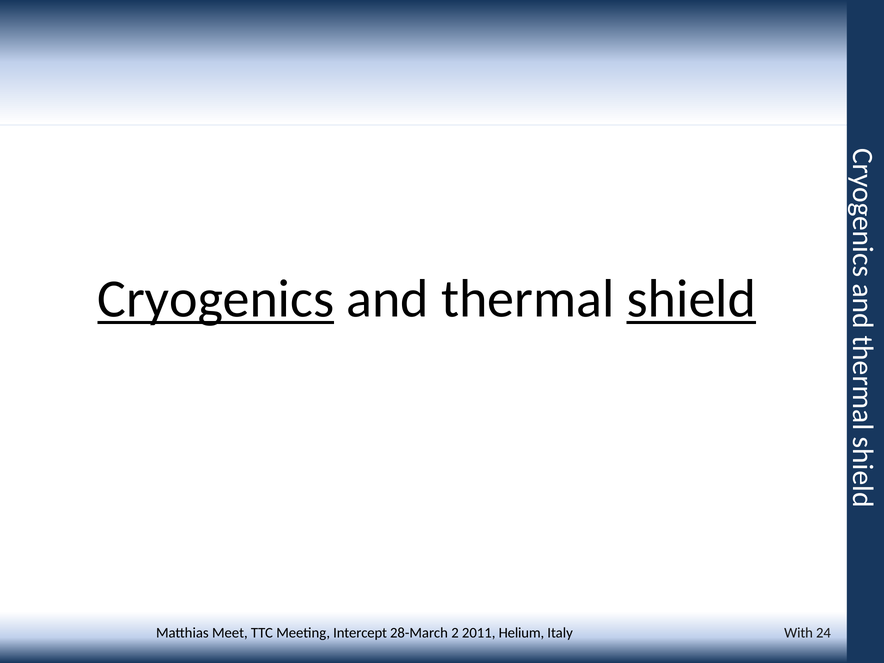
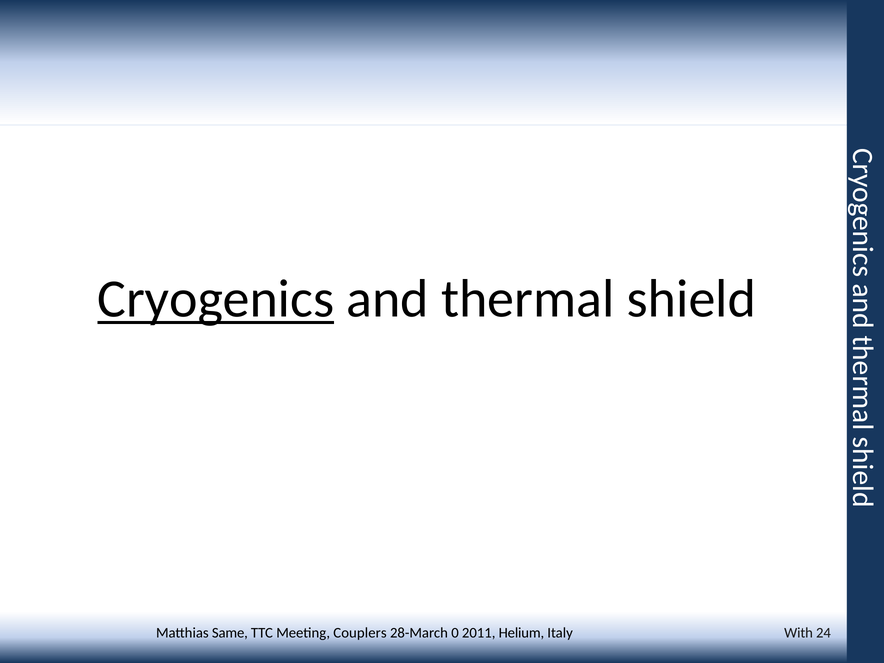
shield underline: present -> none
Meet: Meet -> Same
Intercept: Intercept -> Couplers
2: 2 -> 0
